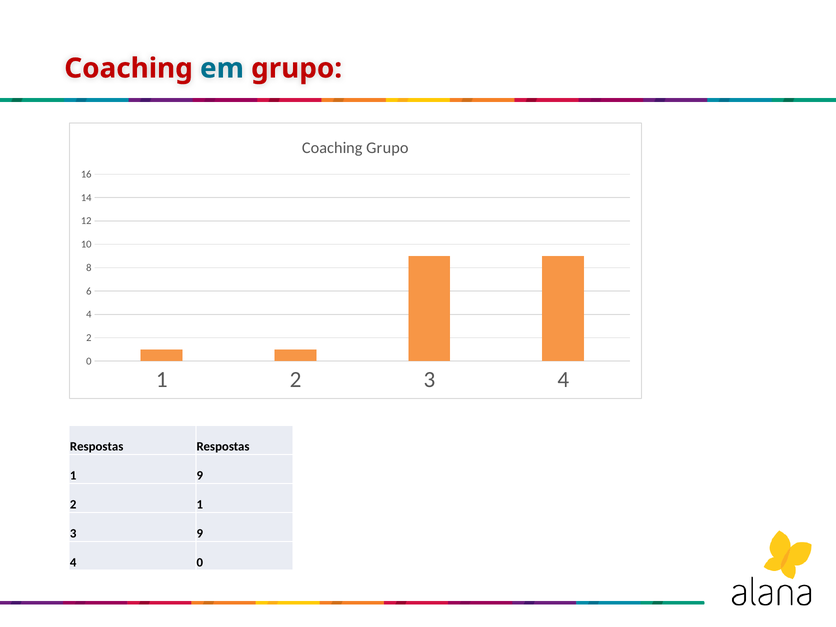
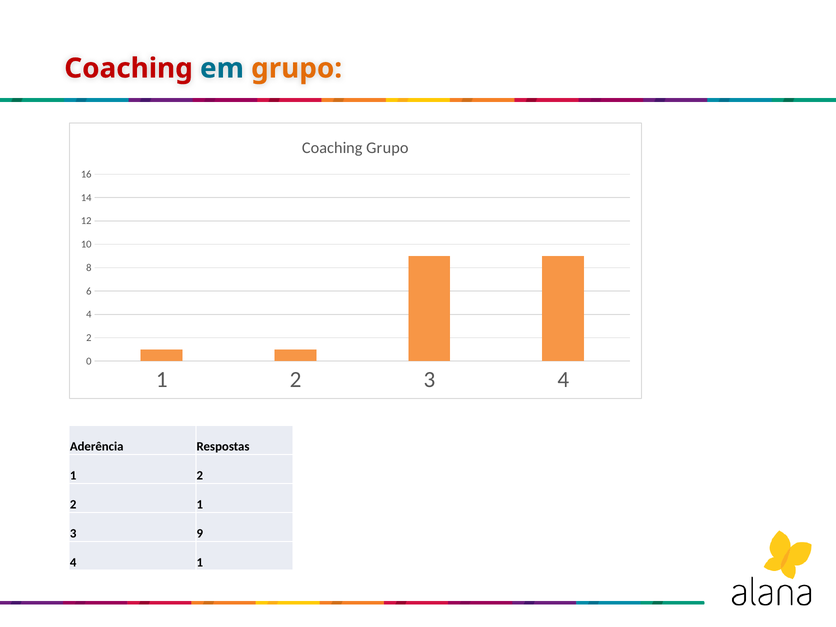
grupo at (297, 68) colour: red -> orange
Respostas at (97, 447): Respostas -> Aderência
9 at (200, 476): 9 -> 2
0 at (200, 563): 0 -> 1
